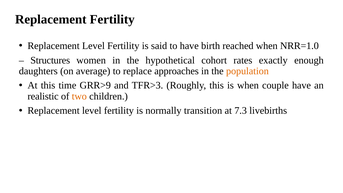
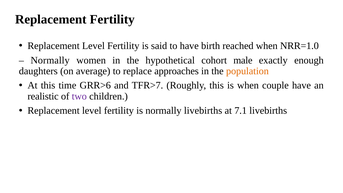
Structures at (50, 60): Structures -> Normally
rates: rates -> male
GRR>9: GRR>9 -> GRR>6
TFR>3: TFR>3 -> TFR>7
two colour: orange -> purple
normally transition: transition -> livebirths
7.3: 7.3 -> 7.1
